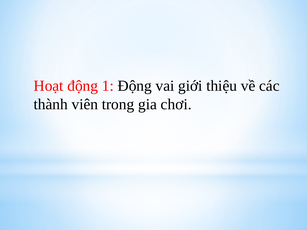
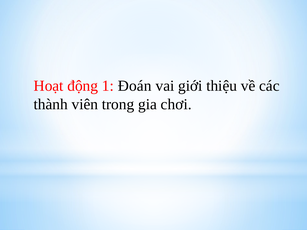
1 Động: Động -> Đoán
